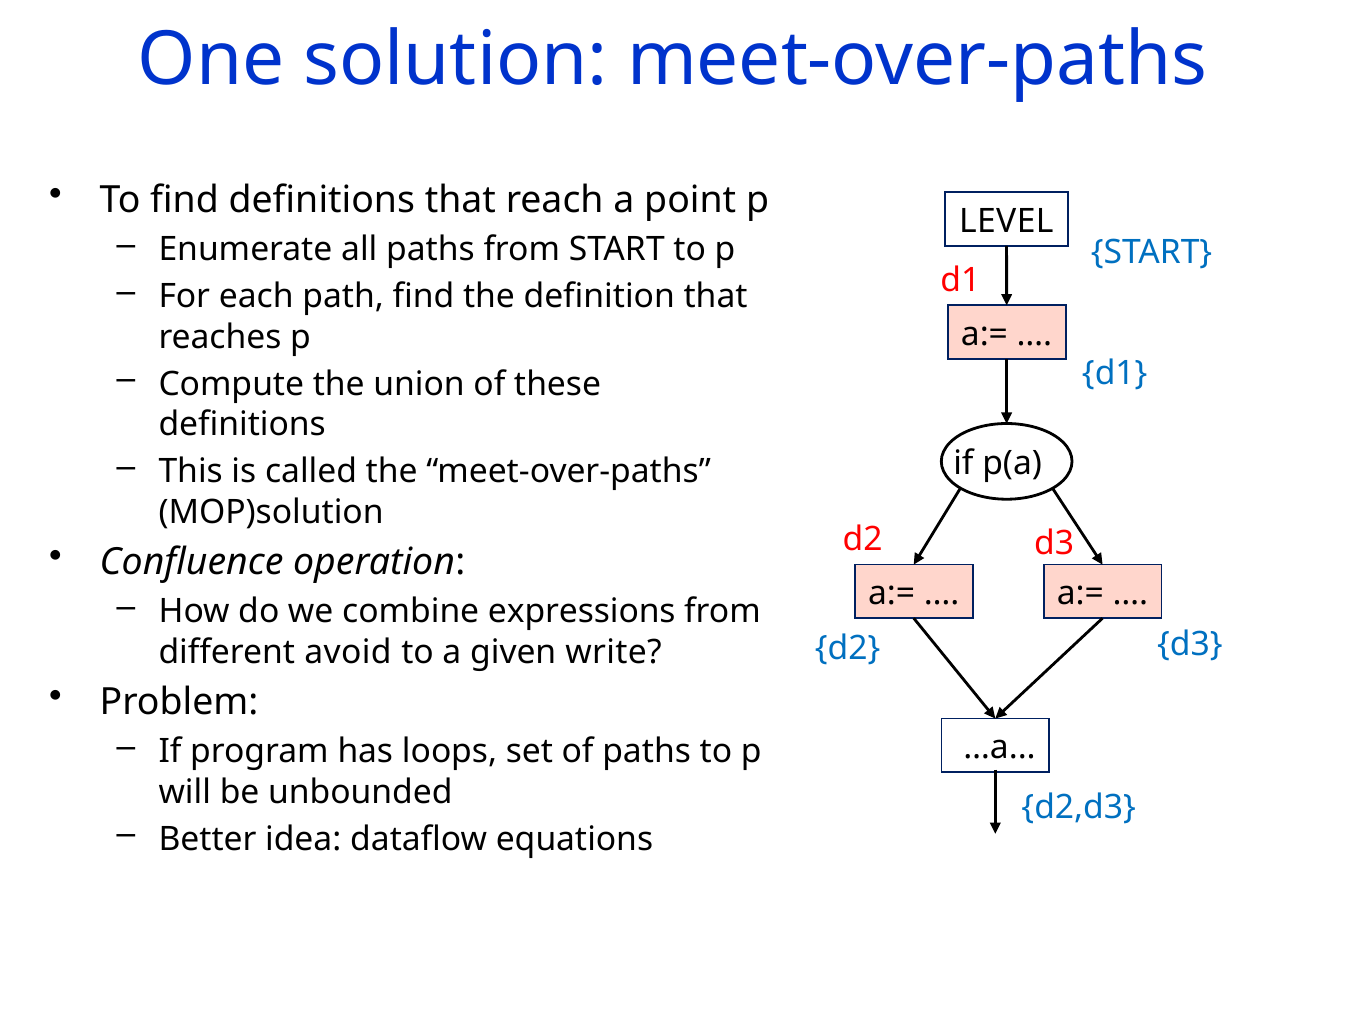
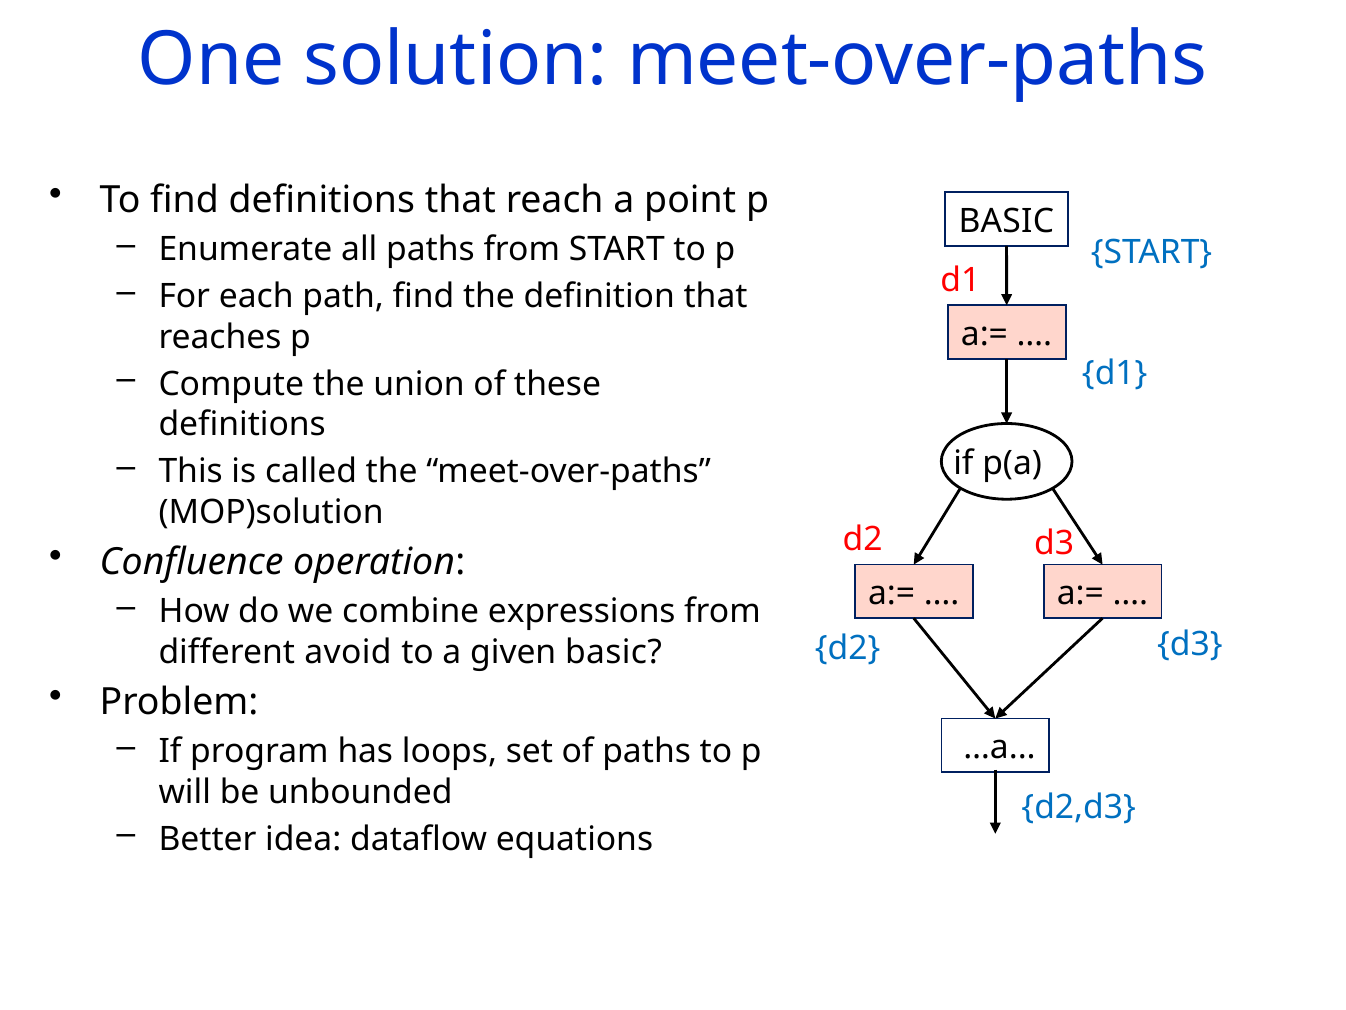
LEVEL at (1006, 221): LEVEL -> BASIC
given write: write -> basic
